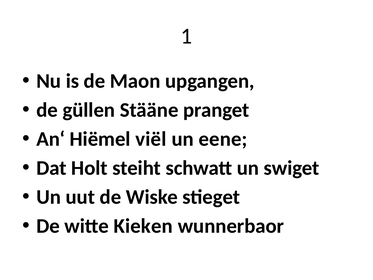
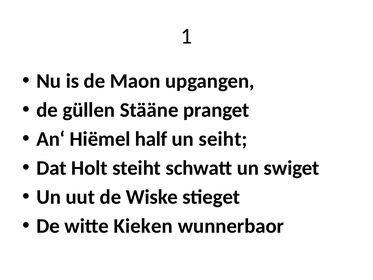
viël: viël -> half
eene: eene -> seiht
